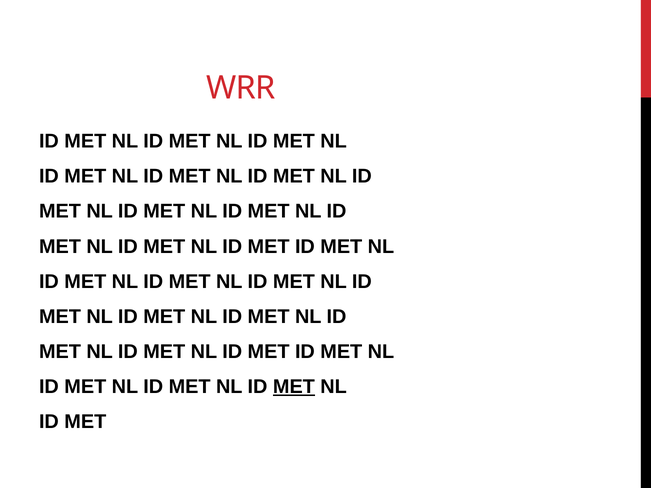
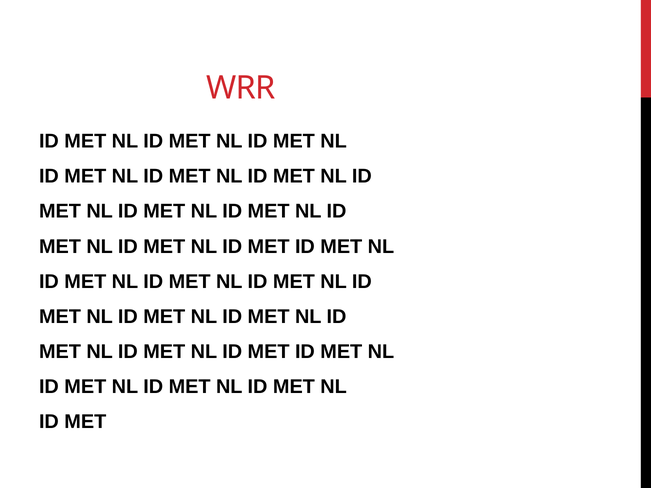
MET at (294, 387) underline: present -> none
